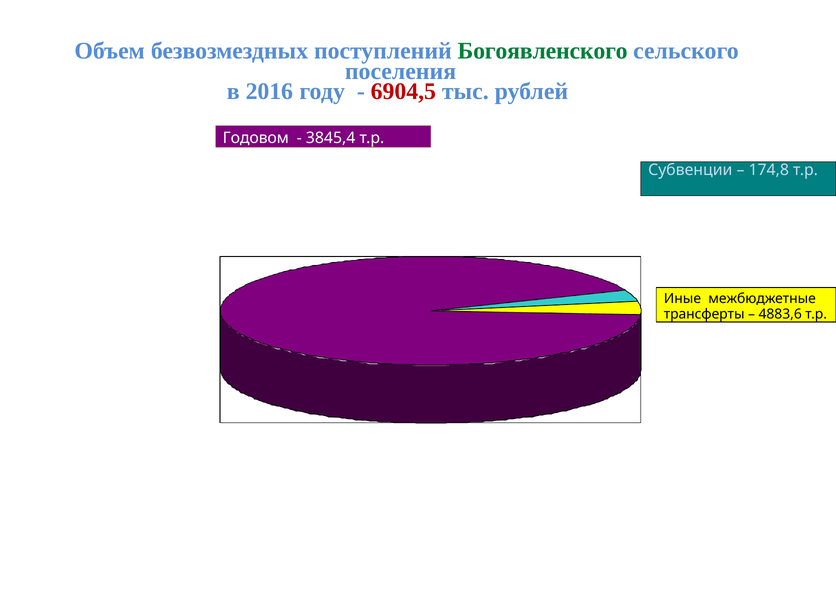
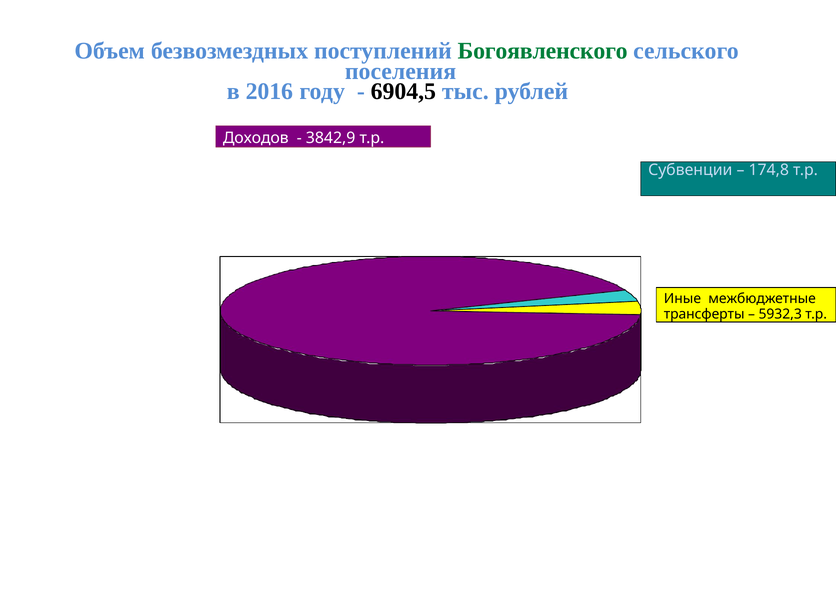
6904,5 colour: red -> black
Годовом: Годовом -> Доходов
3845,4: 3845,4 -> 3842,9
4883,6: 4883,6 -> 5932,3
